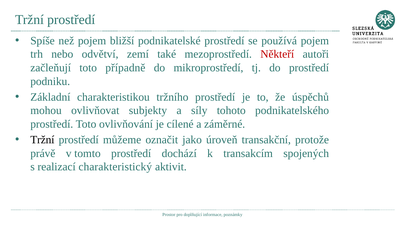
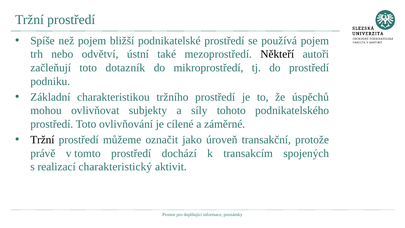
zemí: zemí -> ústní
Někteří colour: red -> black
případně: případně -> dotazník
